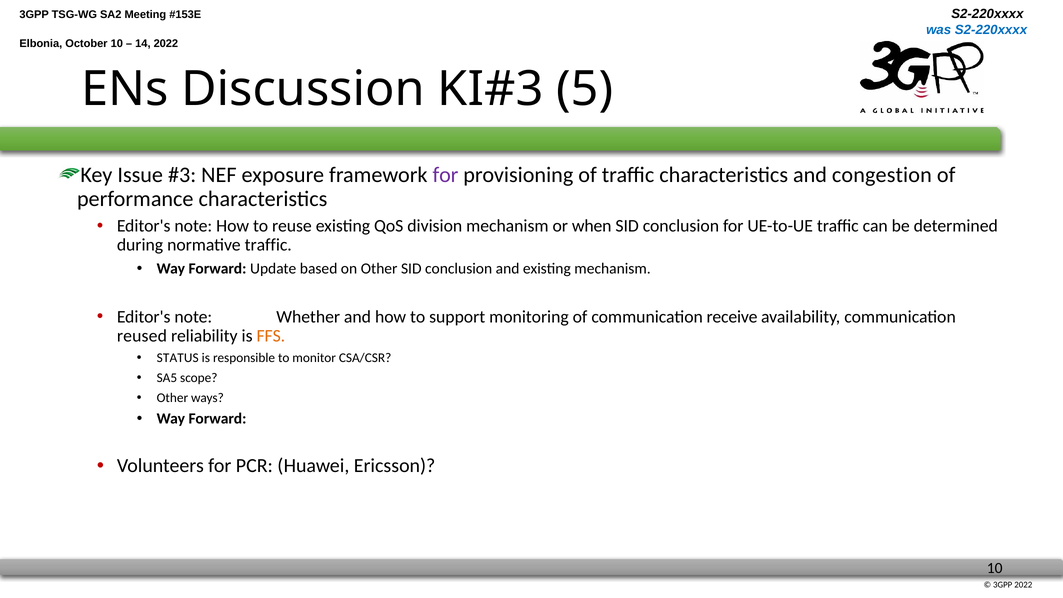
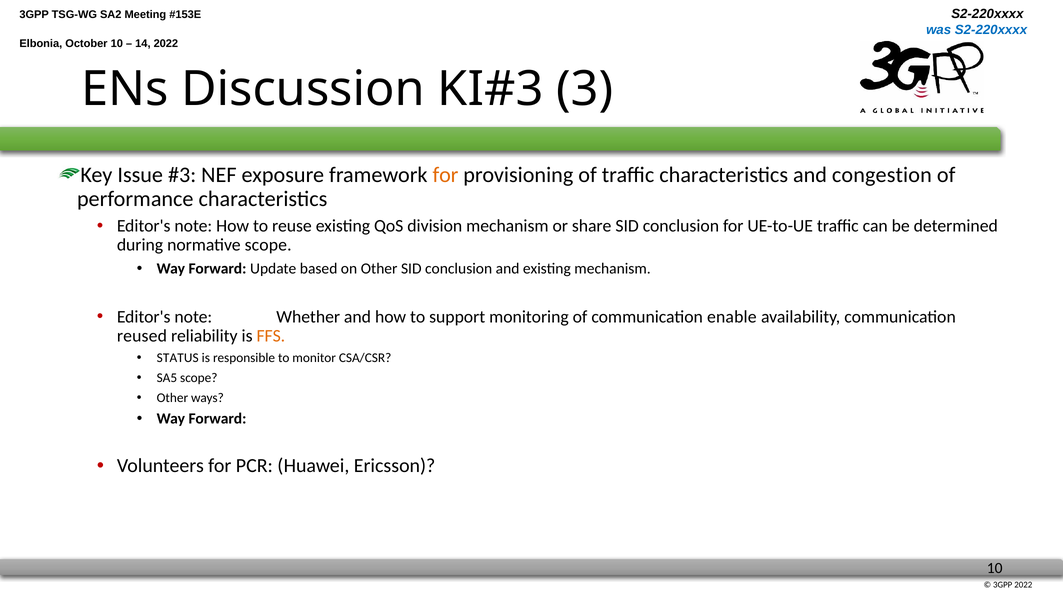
5: 5 -> 3
for at (445, 175) colour: purple -> orange
when: when -> share
normative traffic: traffic -> scope
receive: receive -> enable
